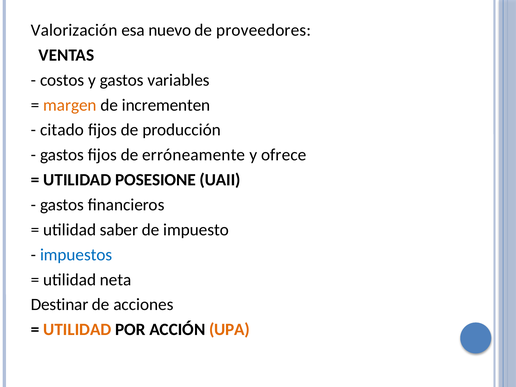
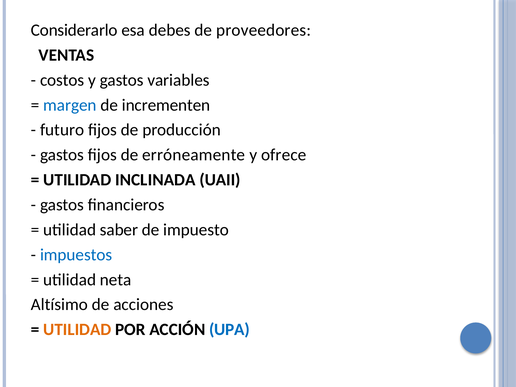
Valorización: Valorización -> Considerarlo
nuevo: nuevo -> debes
margen colour: orange -> blue
citado: citado -> futuro
POSESIONE: POSESIONE -> INCLINADA
Destinar: Destinar -> Altísimo
UPA colour: orange -> blue
